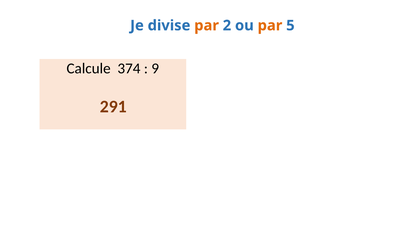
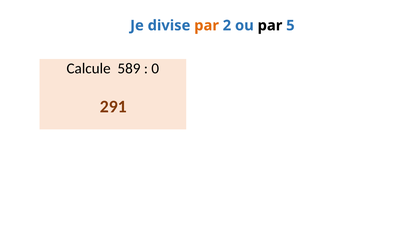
par at (270, 26) colour: orange -> black
374: 374 -> 589
9: 9 -> 0
